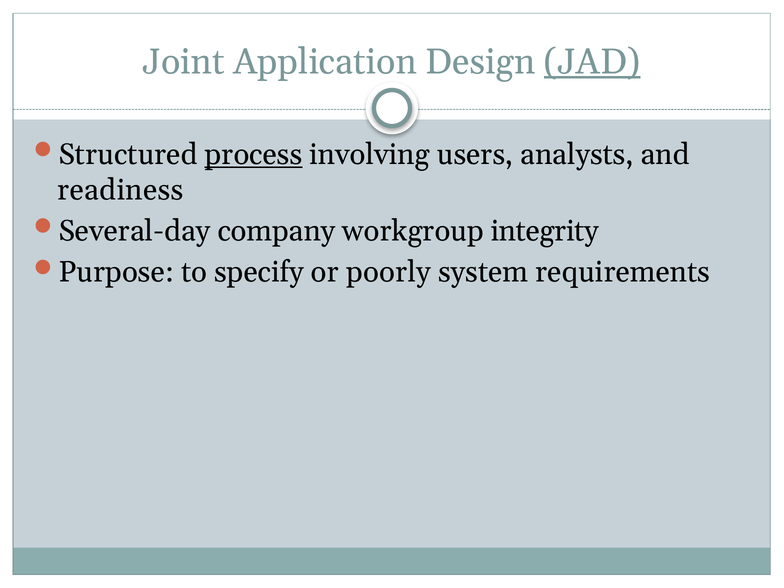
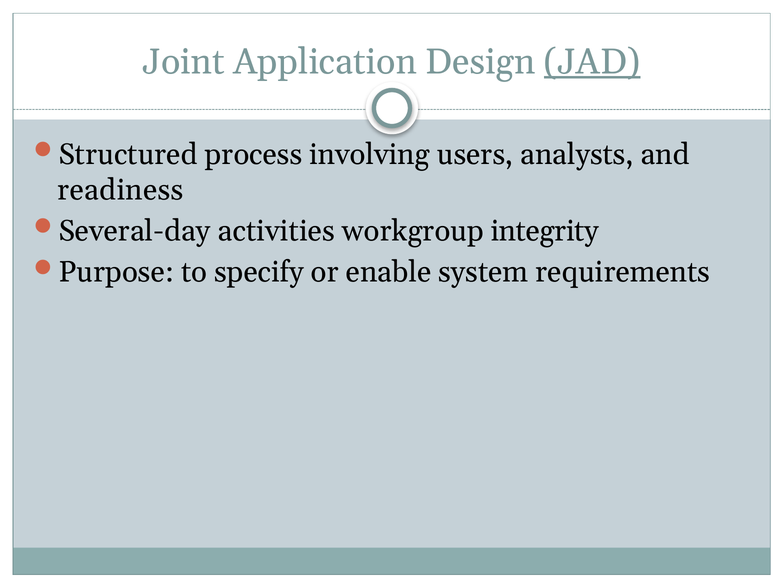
process underline: present -> none
company: company -> activities
poorly: poorly -> enable
